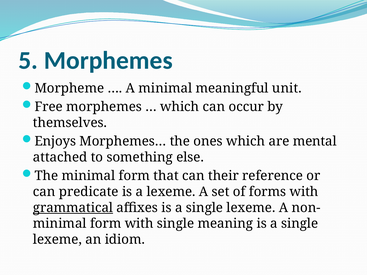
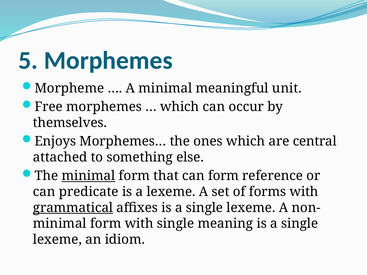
mental: mental -> central
minimal at (88, 176) underline: none -> present
can their: their -> form
